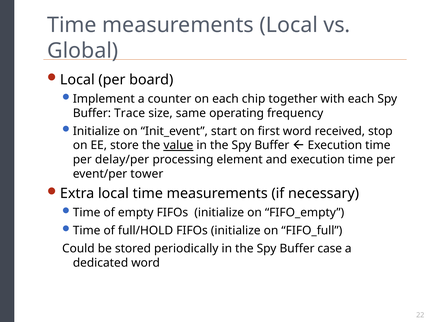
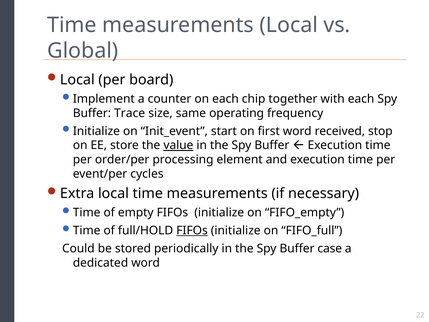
delay/per: delay/per -> order/per
tower: tower -> cycles
FIFOs at (192, 230) underline: none -> present
